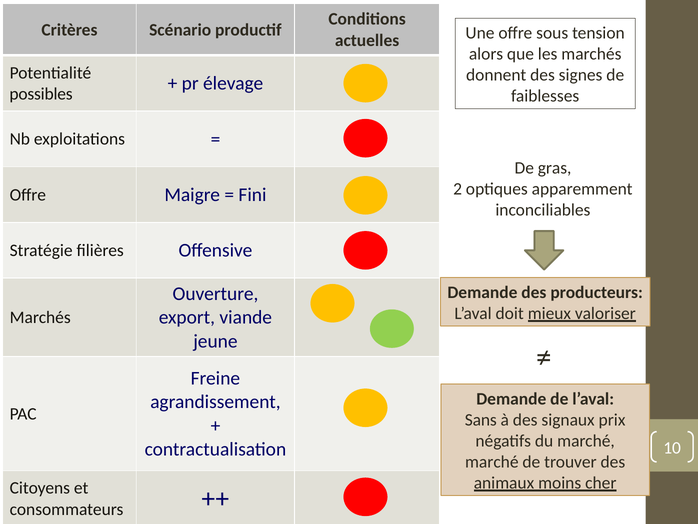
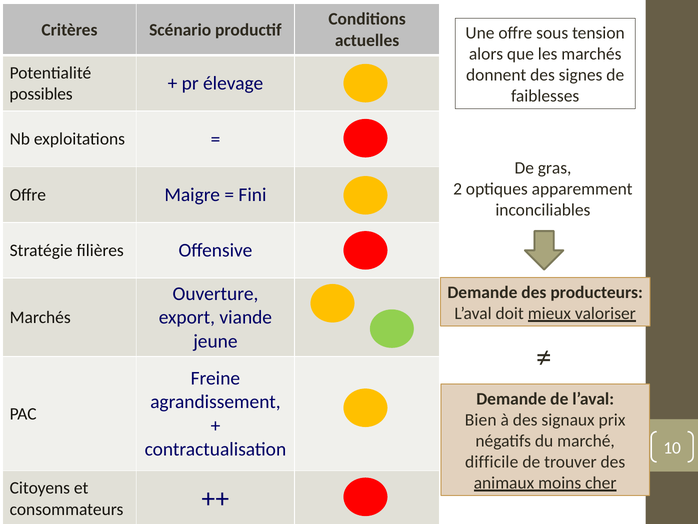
Sans: Sans -> Bien
marché at (492, 462): marché -> difficile
